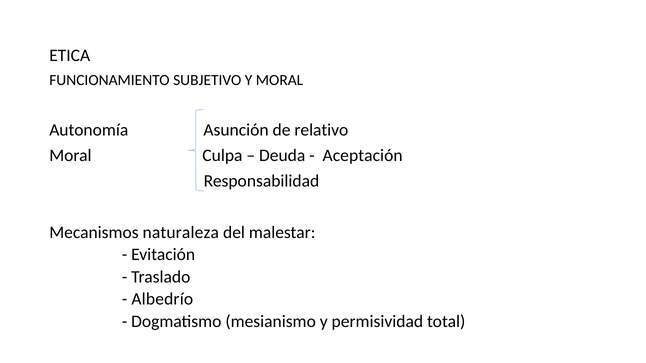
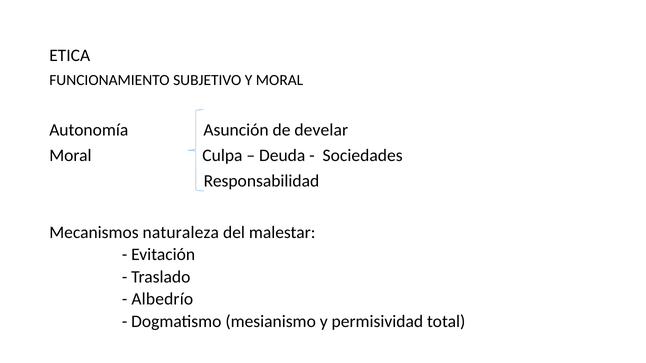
relativo: relativo -> develar
Aceptación: Aceptación -> Sociedades
